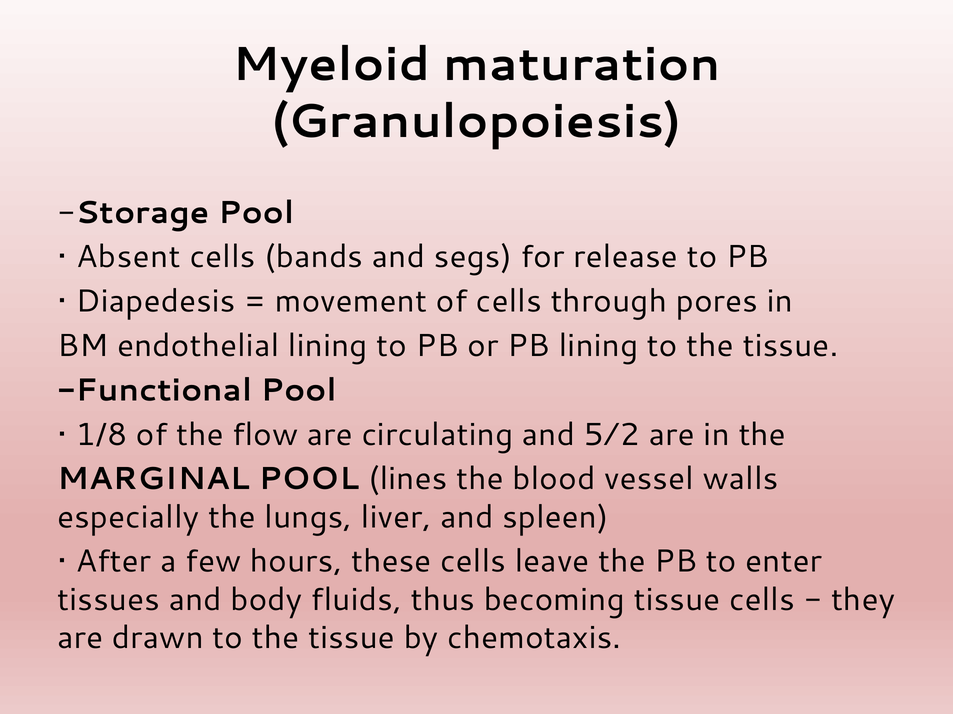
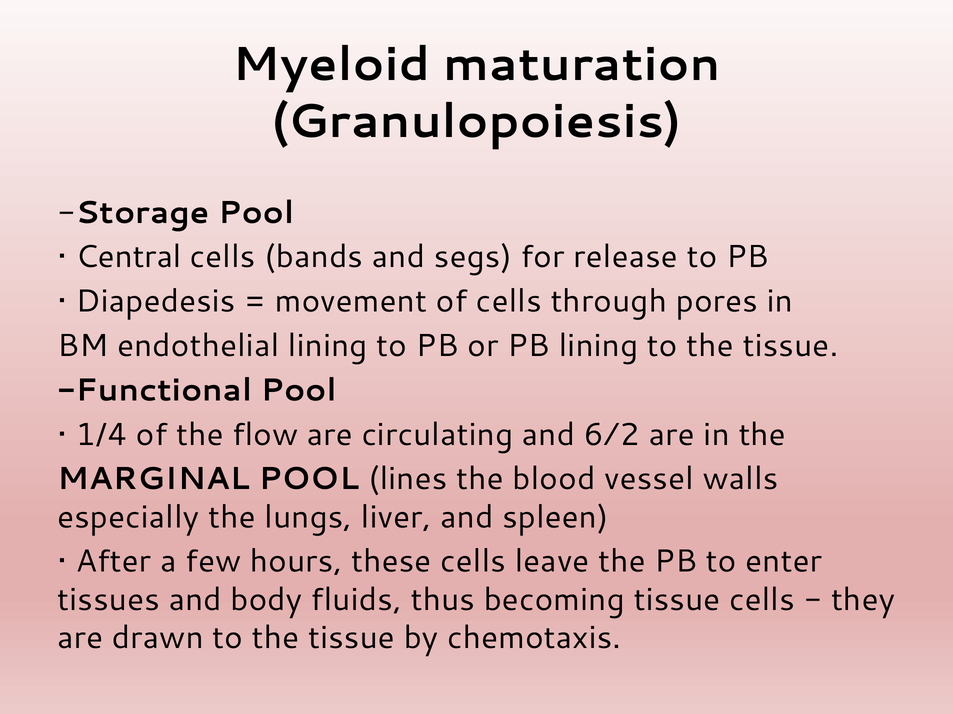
Absent: Absent -> Central
1/8: 1/8 -> 1/4
5⁄2: 5⁄2 -> 6⁄2
